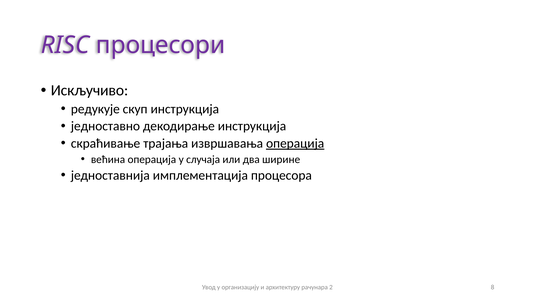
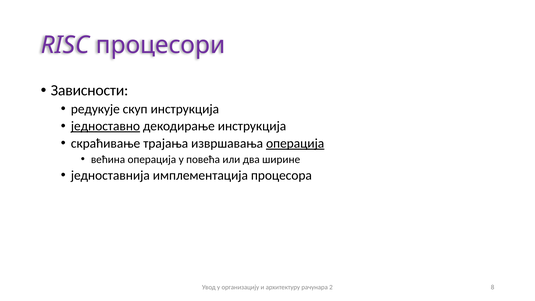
Искључиво: Искључиво -> Зависности
једноставно underline: none -> present
случаја: случаја -> повећа
